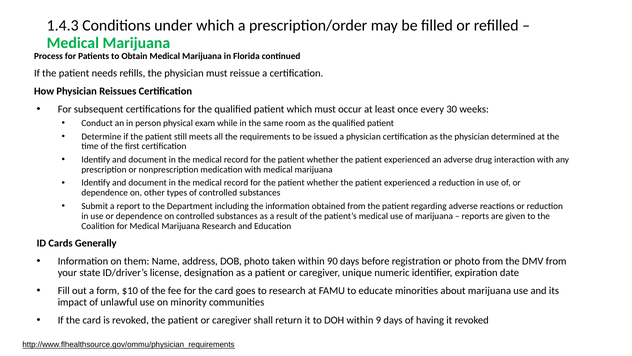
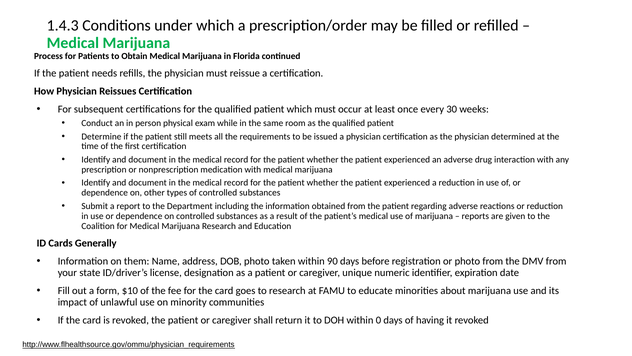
9: 9 -> 0
